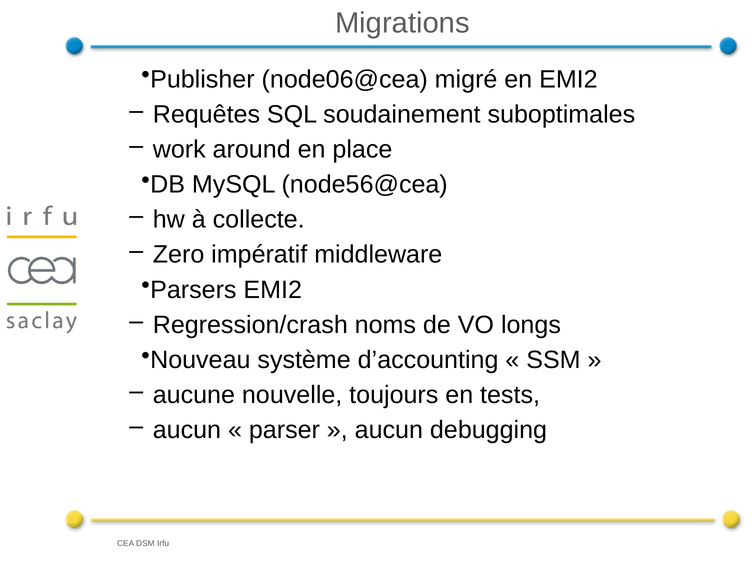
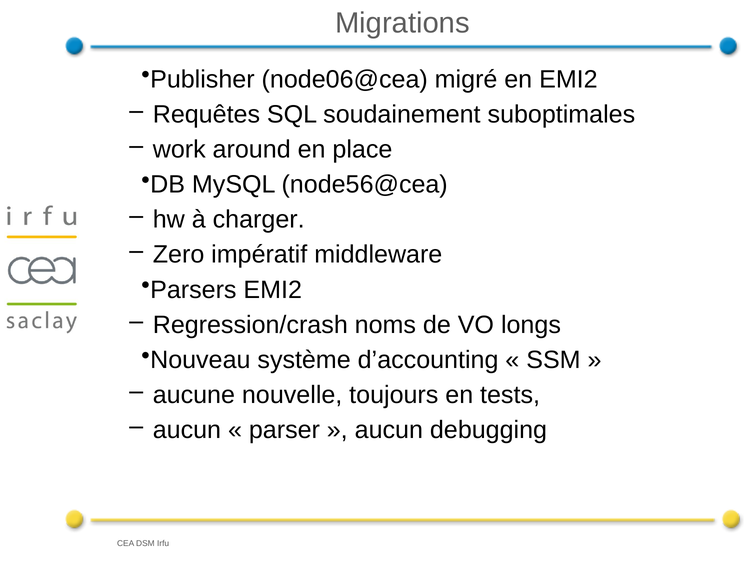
collecte: collecte -> charger
